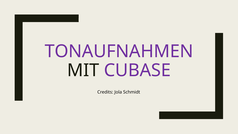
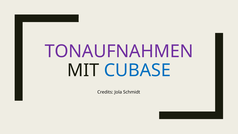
CUBASE colour: purple -> blue
